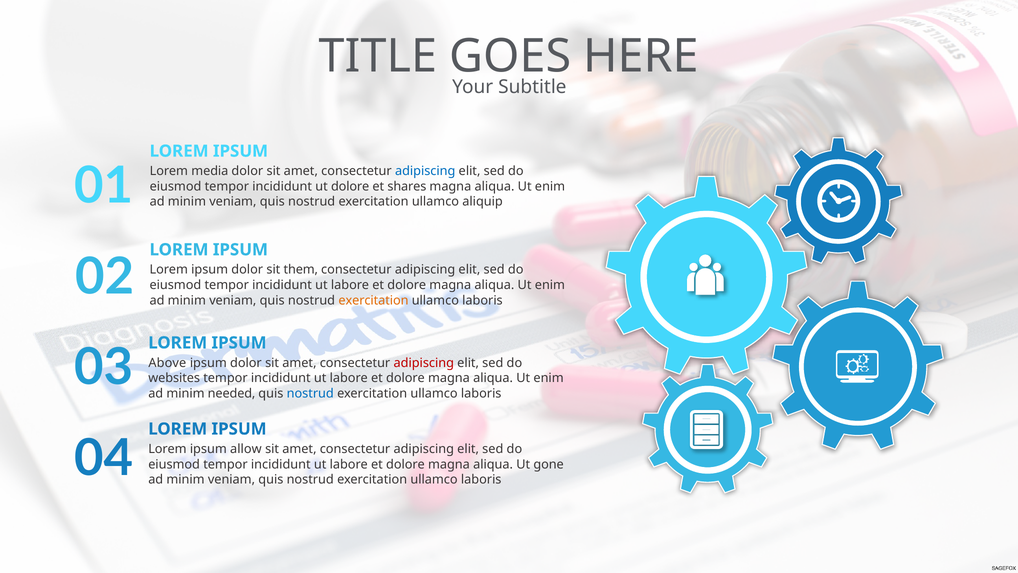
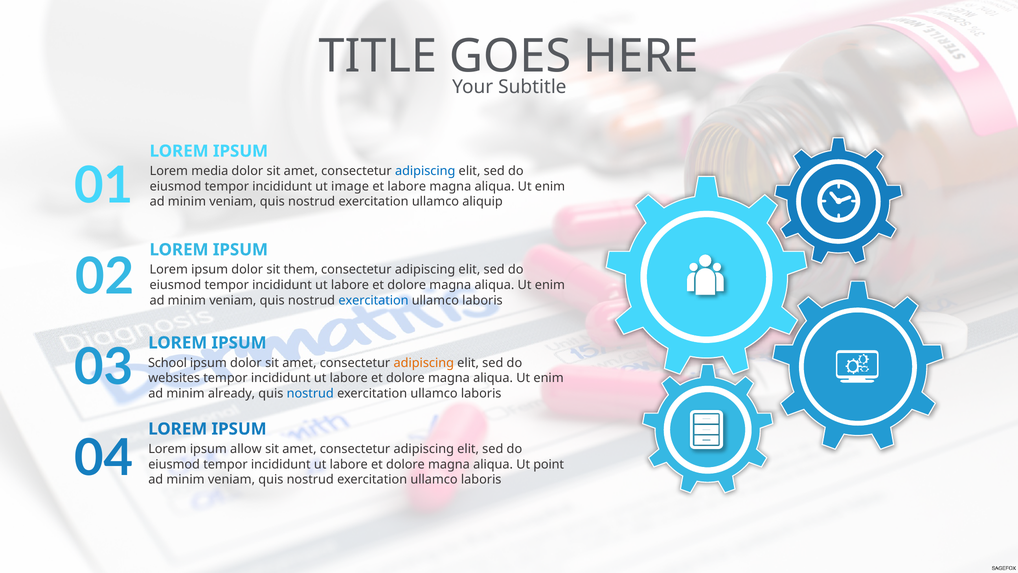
ut dolore: dolore -> image
et shares: shares -> labore
exercitation at (373, 300) colour: orange -> blue
Above: Above -> School
adipiscing at (424, 363) colour: red -> orange
needed: needed -> already
gone: gone -> point
